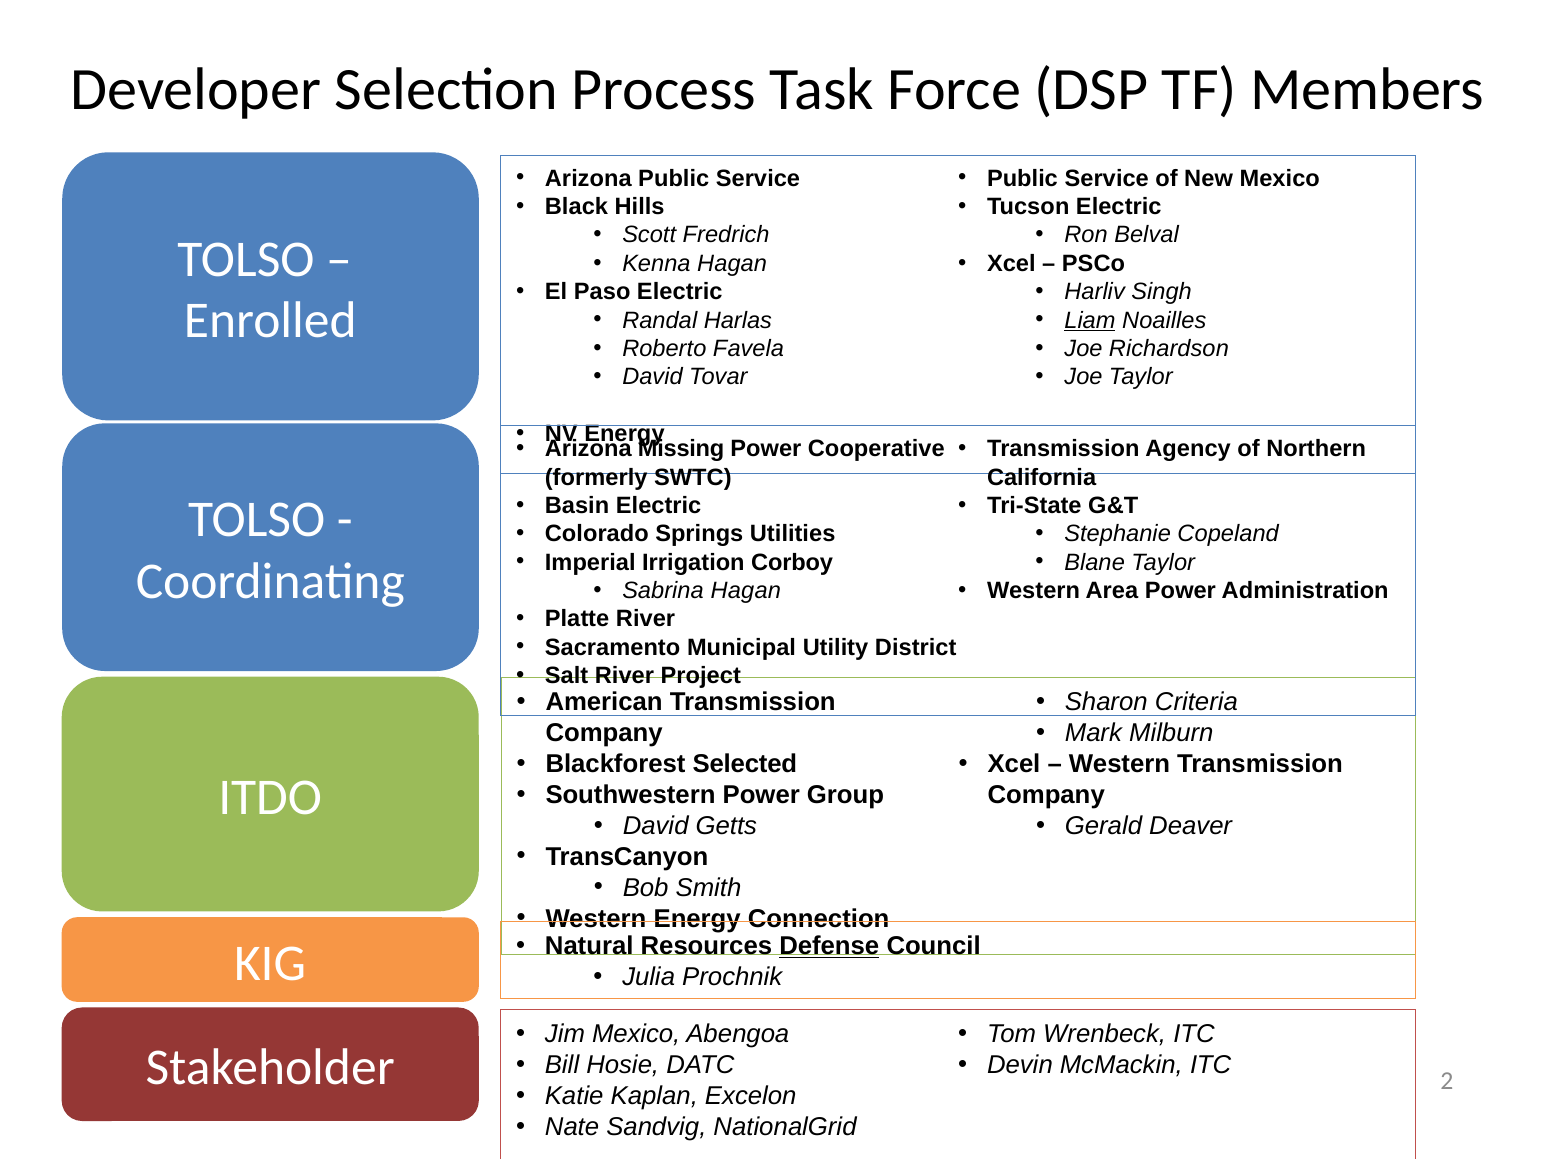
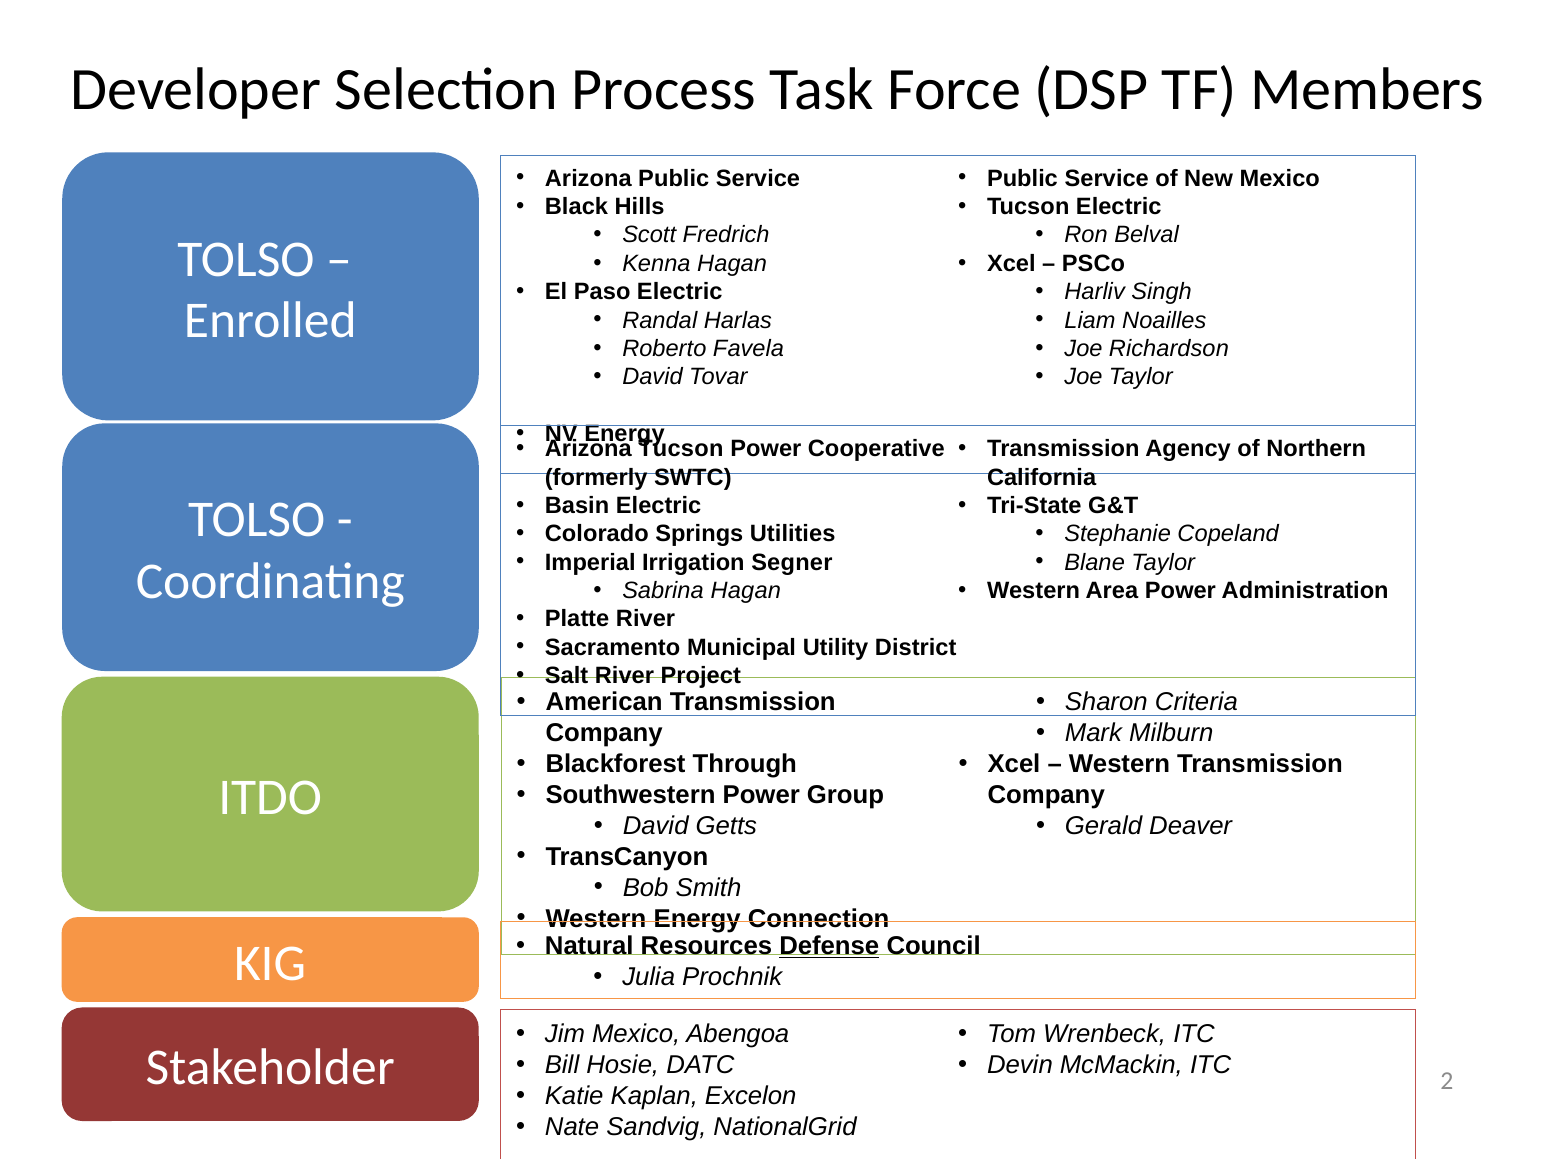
Liam underline: present -> none
Missing at (681, 449): Missing -> Tucson
Corboy: Corboy -> Segner
Selected: Selected -> Through
